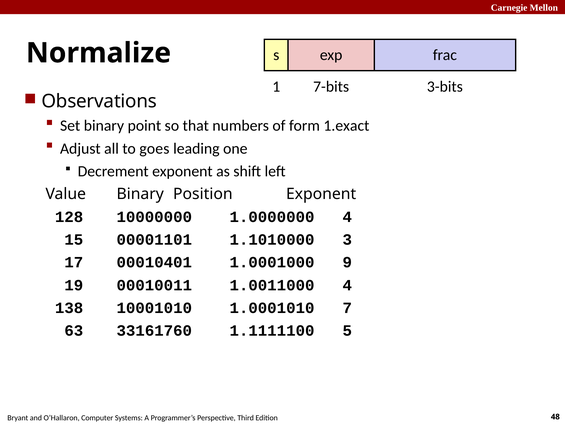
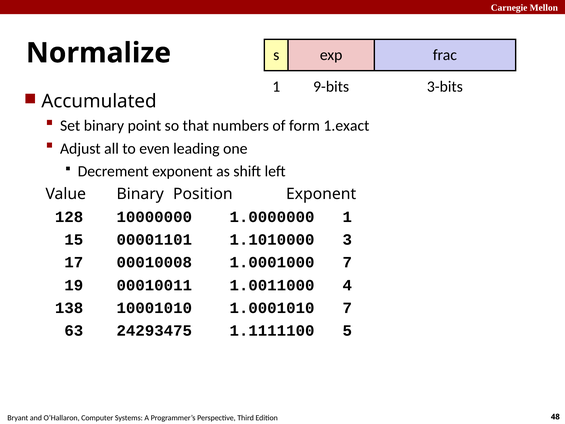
7-bits: 7-bits -> 9-bits
Observations: Observations -> Accumulated
goes: goes -> even
1.0000000 4: 4 -> 1
00010401: 00010401 -> 00010008
1.0001000 9: 9 -> 7
33161760: 33161760 -> 24293475
